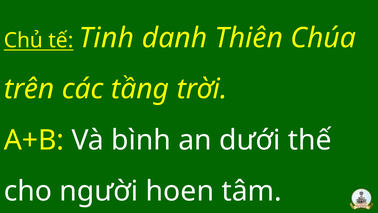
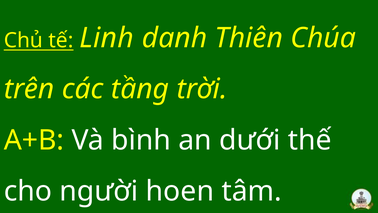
Tinh: Tinh -> Linh
